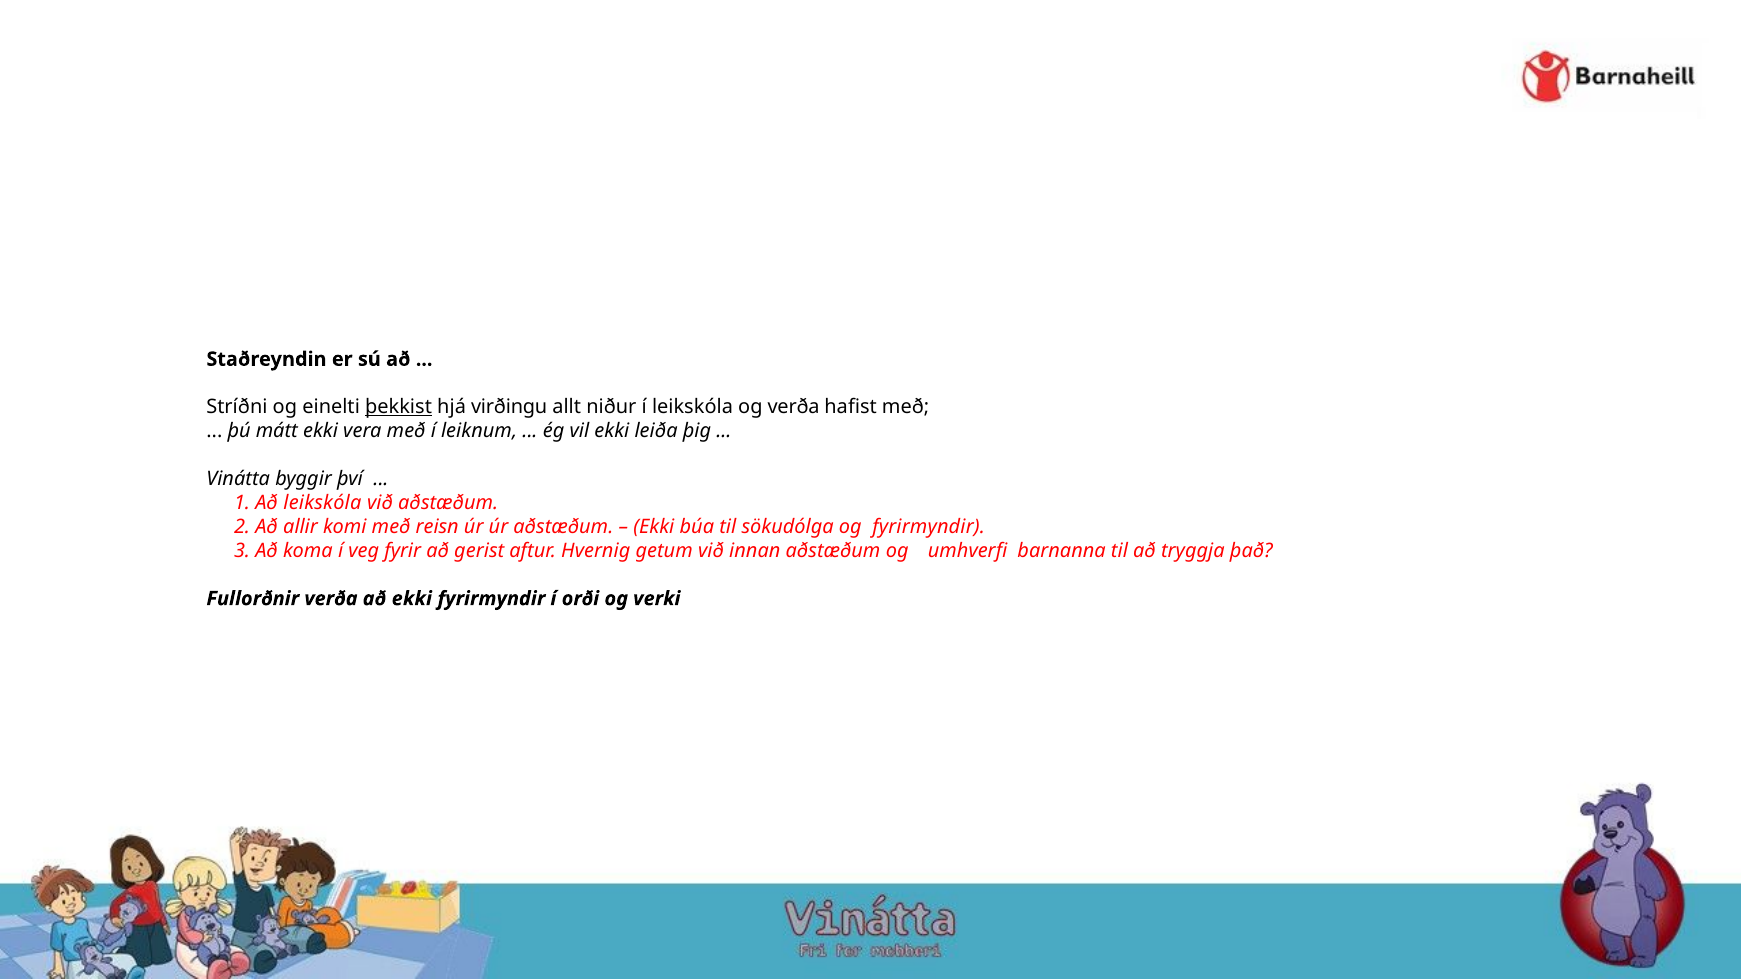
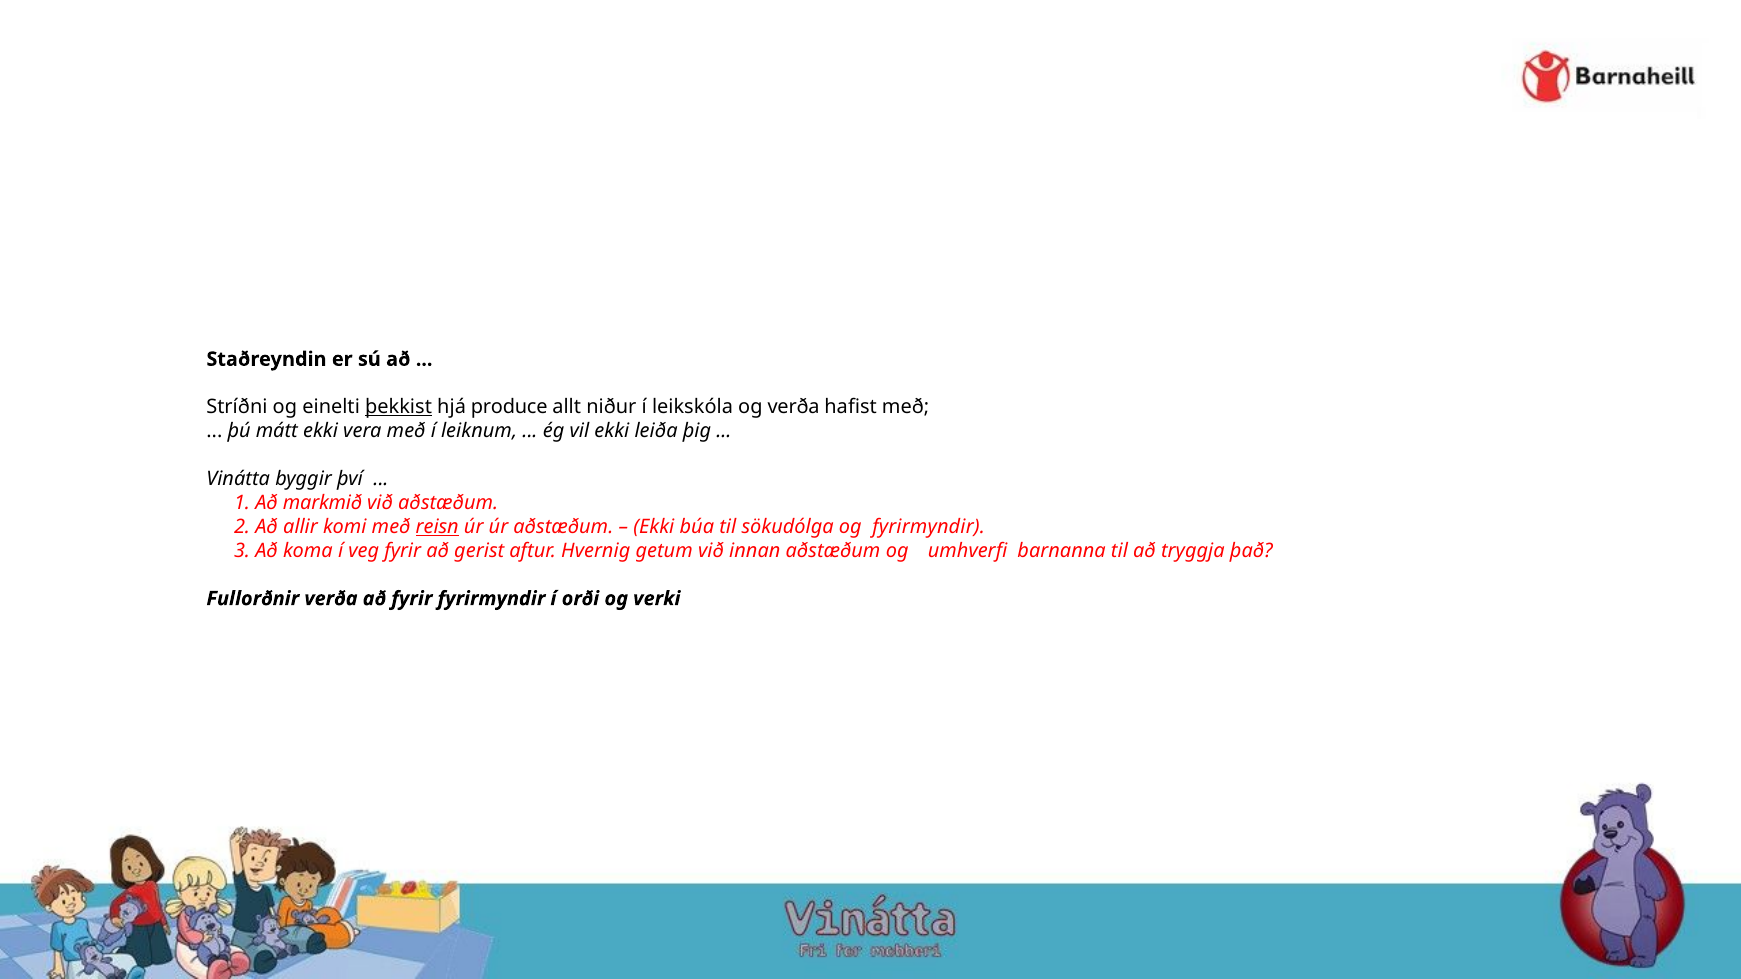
virðingu: virðingu -> produce
Að leikskóla: leikskóla -> markmið
reisn underline: none -> present
að ekki: ekki -> fyrir
